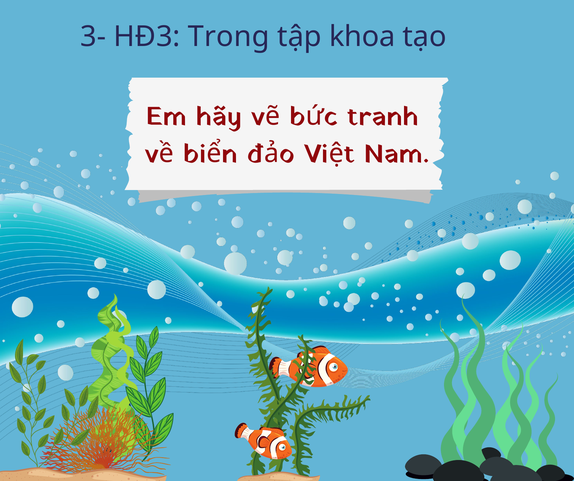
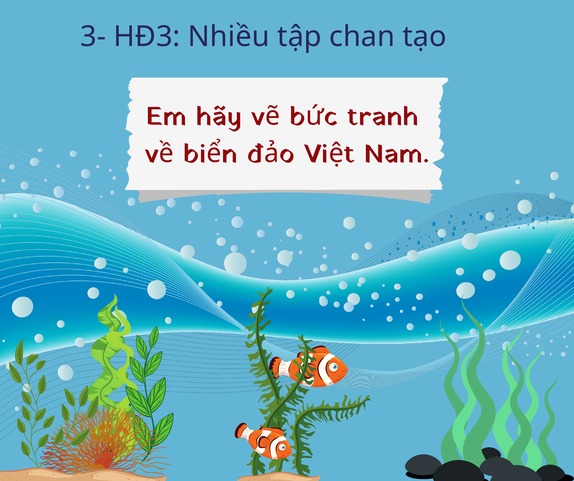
Trong: Trong -> Nhiều
khoa: khoa -> chan
